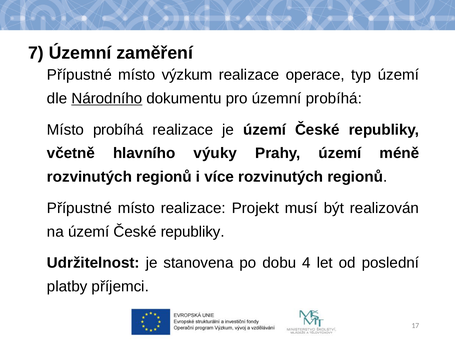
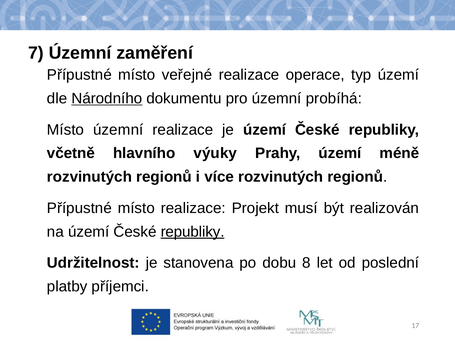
výzkum: výzkum -> veřejné
Místo probíhá: probíhá -> územní
republiky at (193, 232) underline: none -> present
4: 4 -> 8
